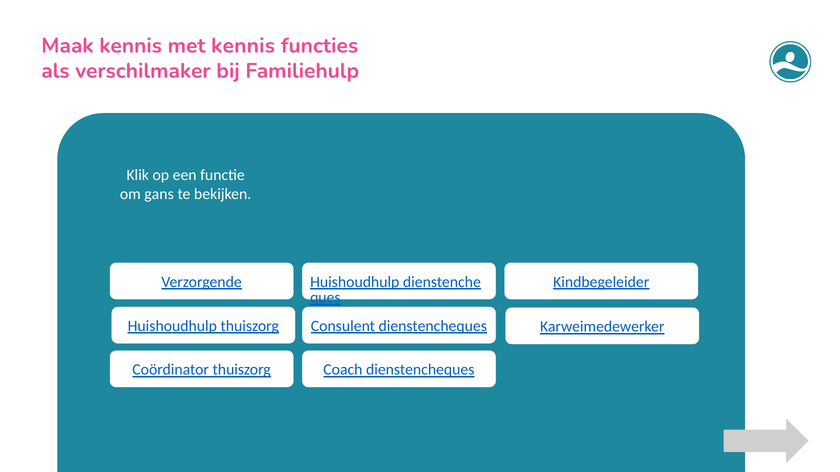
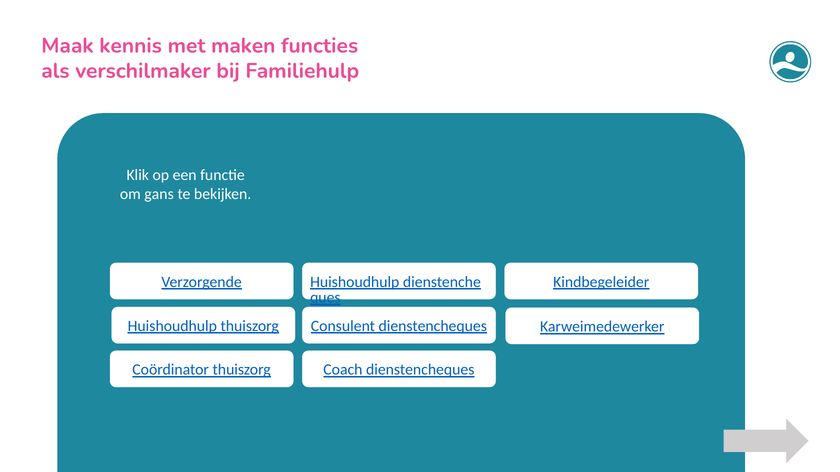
met kennis: kennis -> maken
